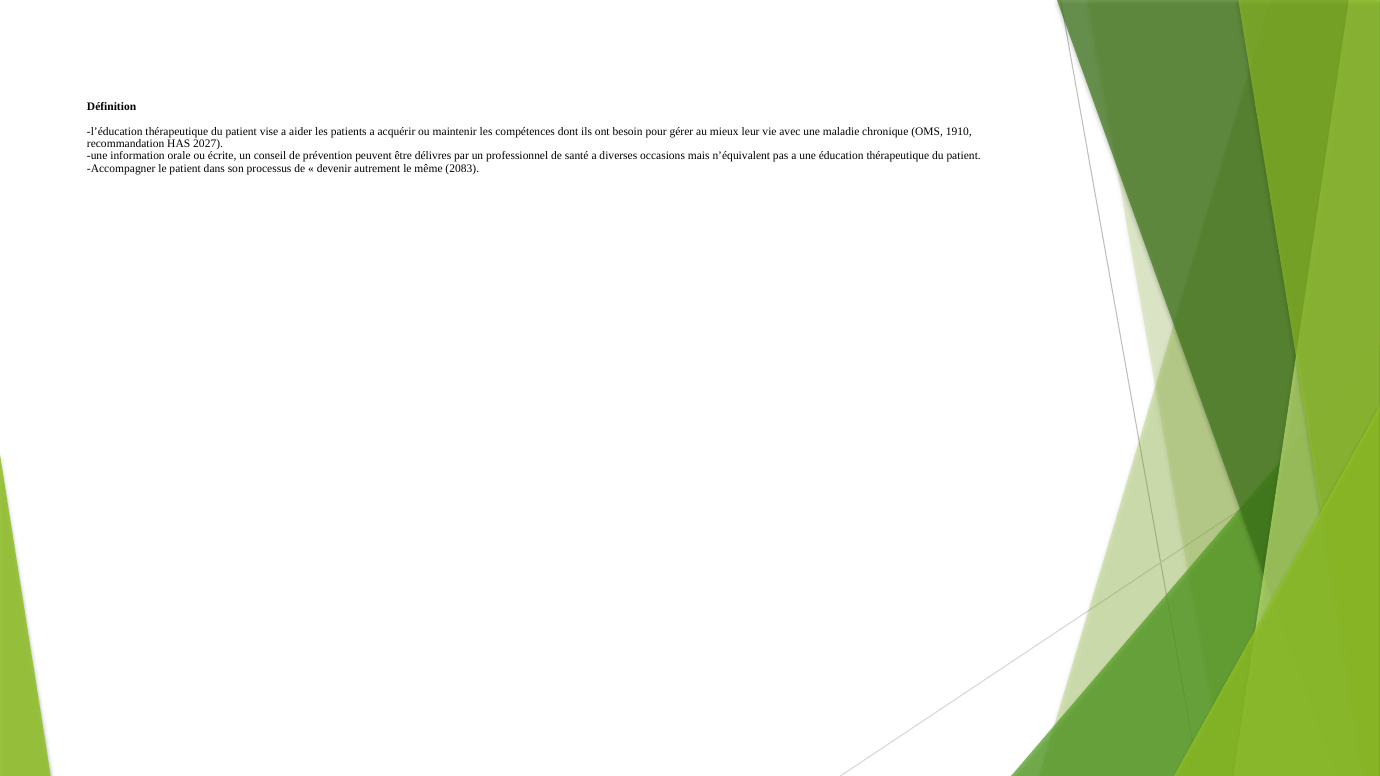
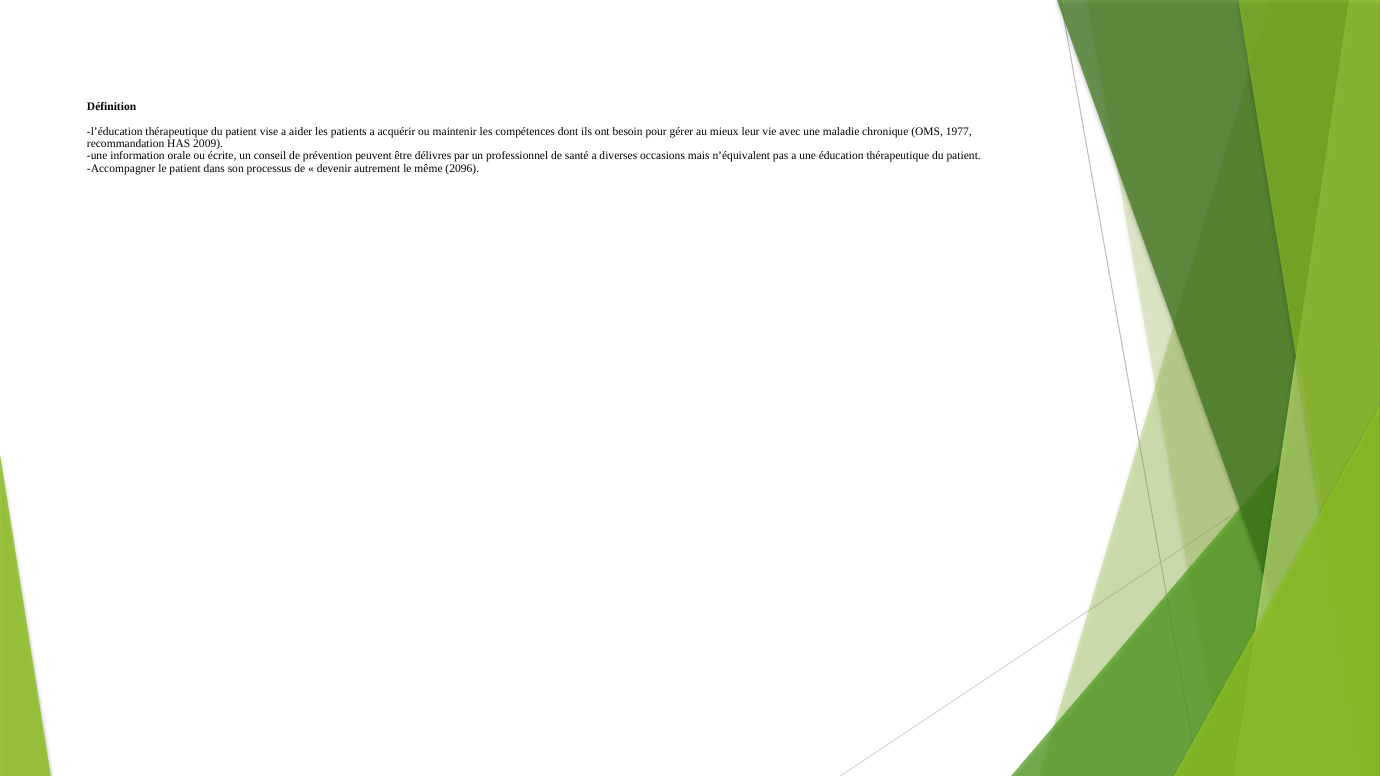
1910: 1910 -> 1977
2027: 2027 -> 2009
2083: 2083 -> 2096
